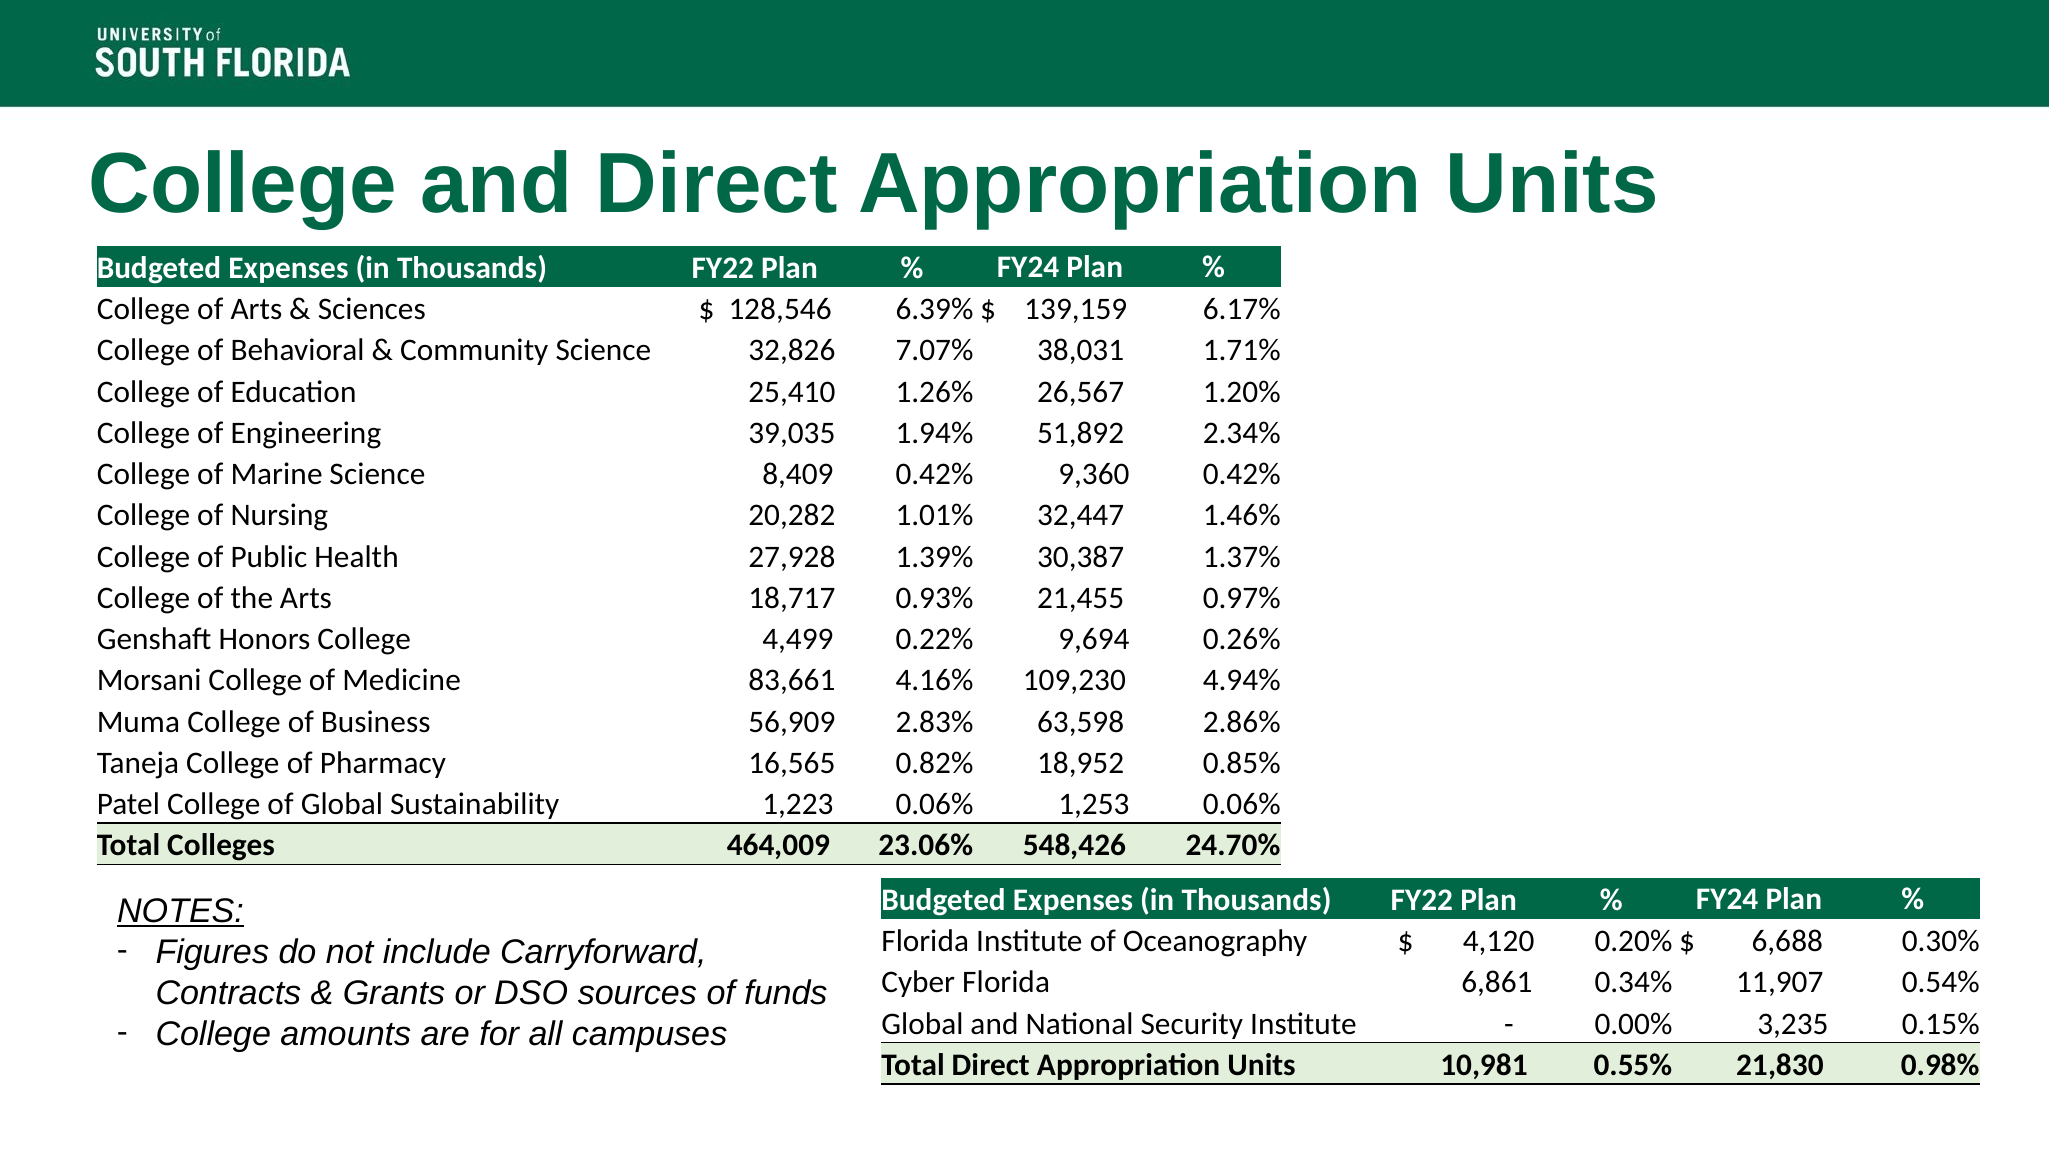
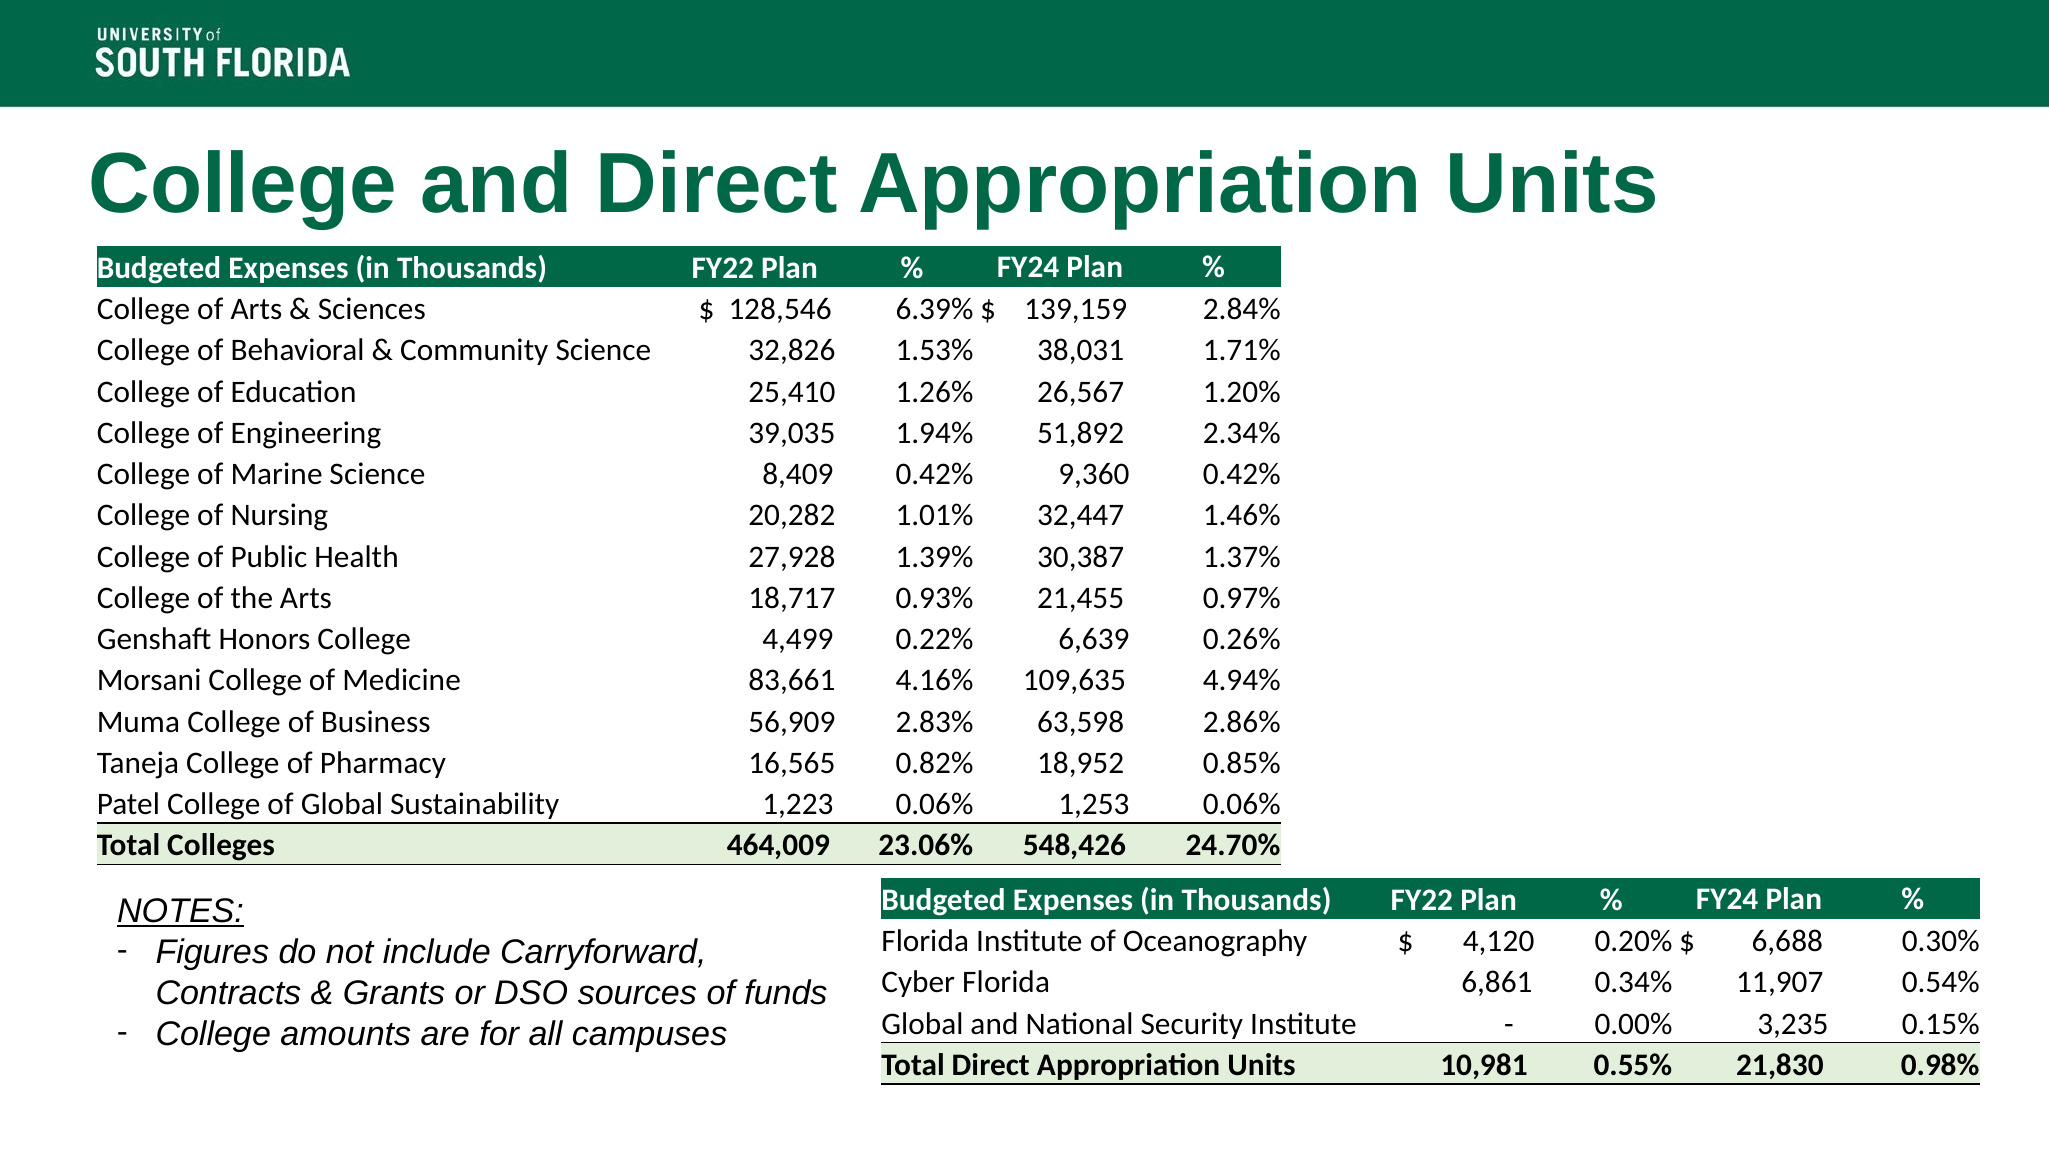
6.17%: 6.17% -> 2.84%
7.07%: 7.07% -> 1.53%
9,694: 9,694 -> 6,639
109,230: 109,230 -> 109,635
